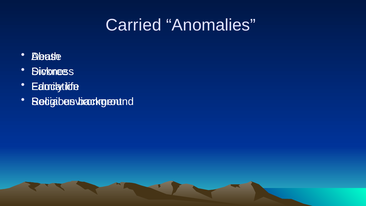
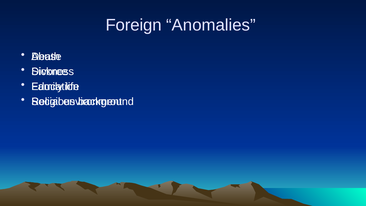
Carried: Carried -> Foreign
